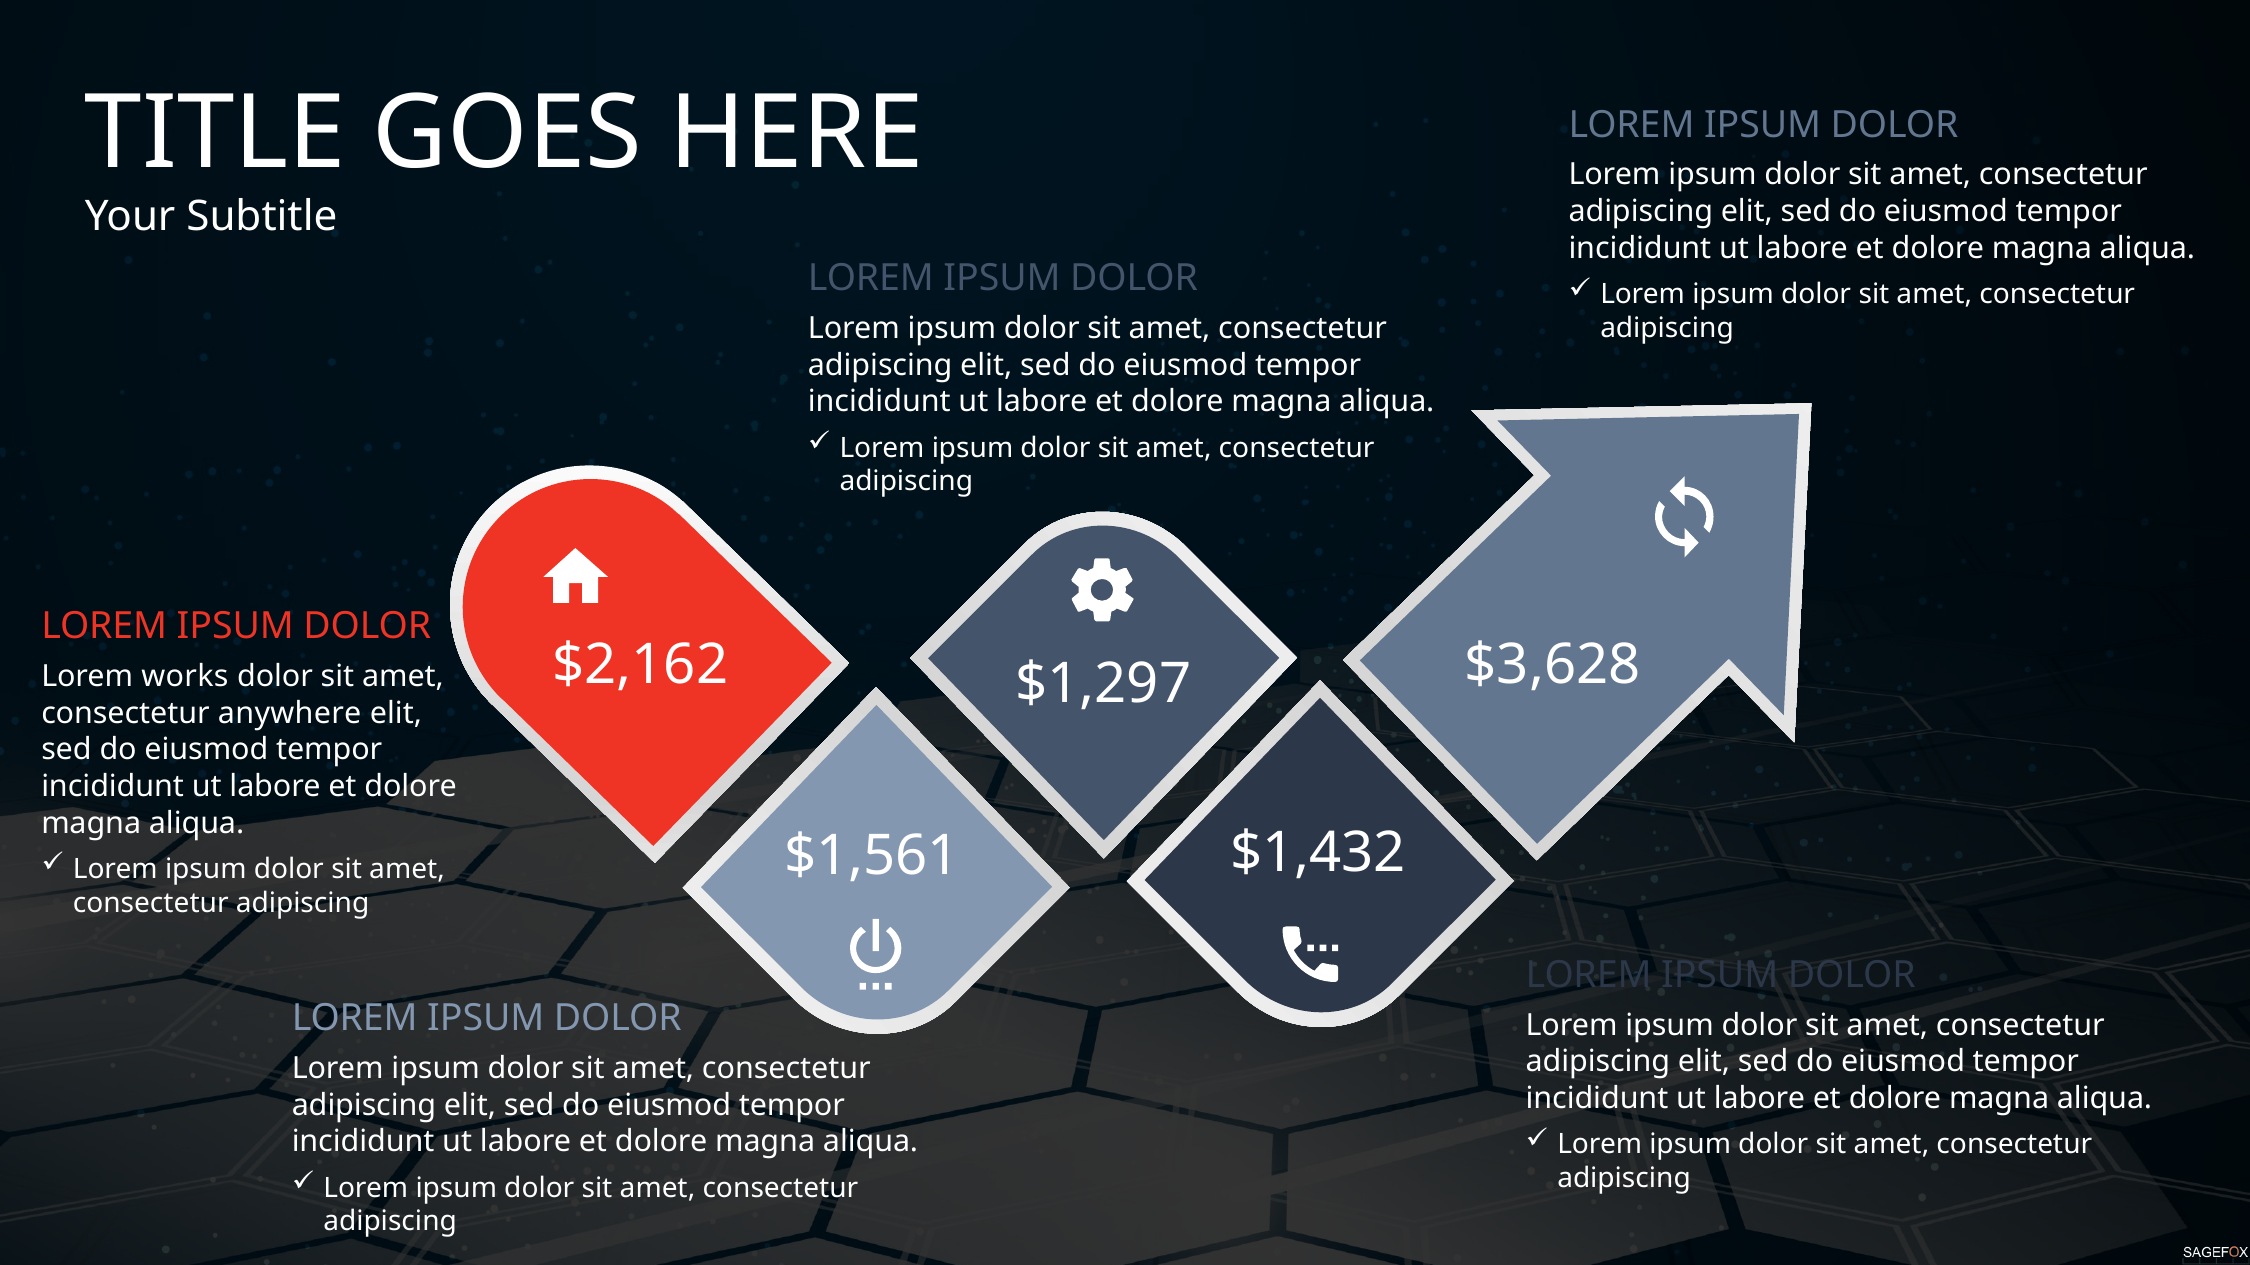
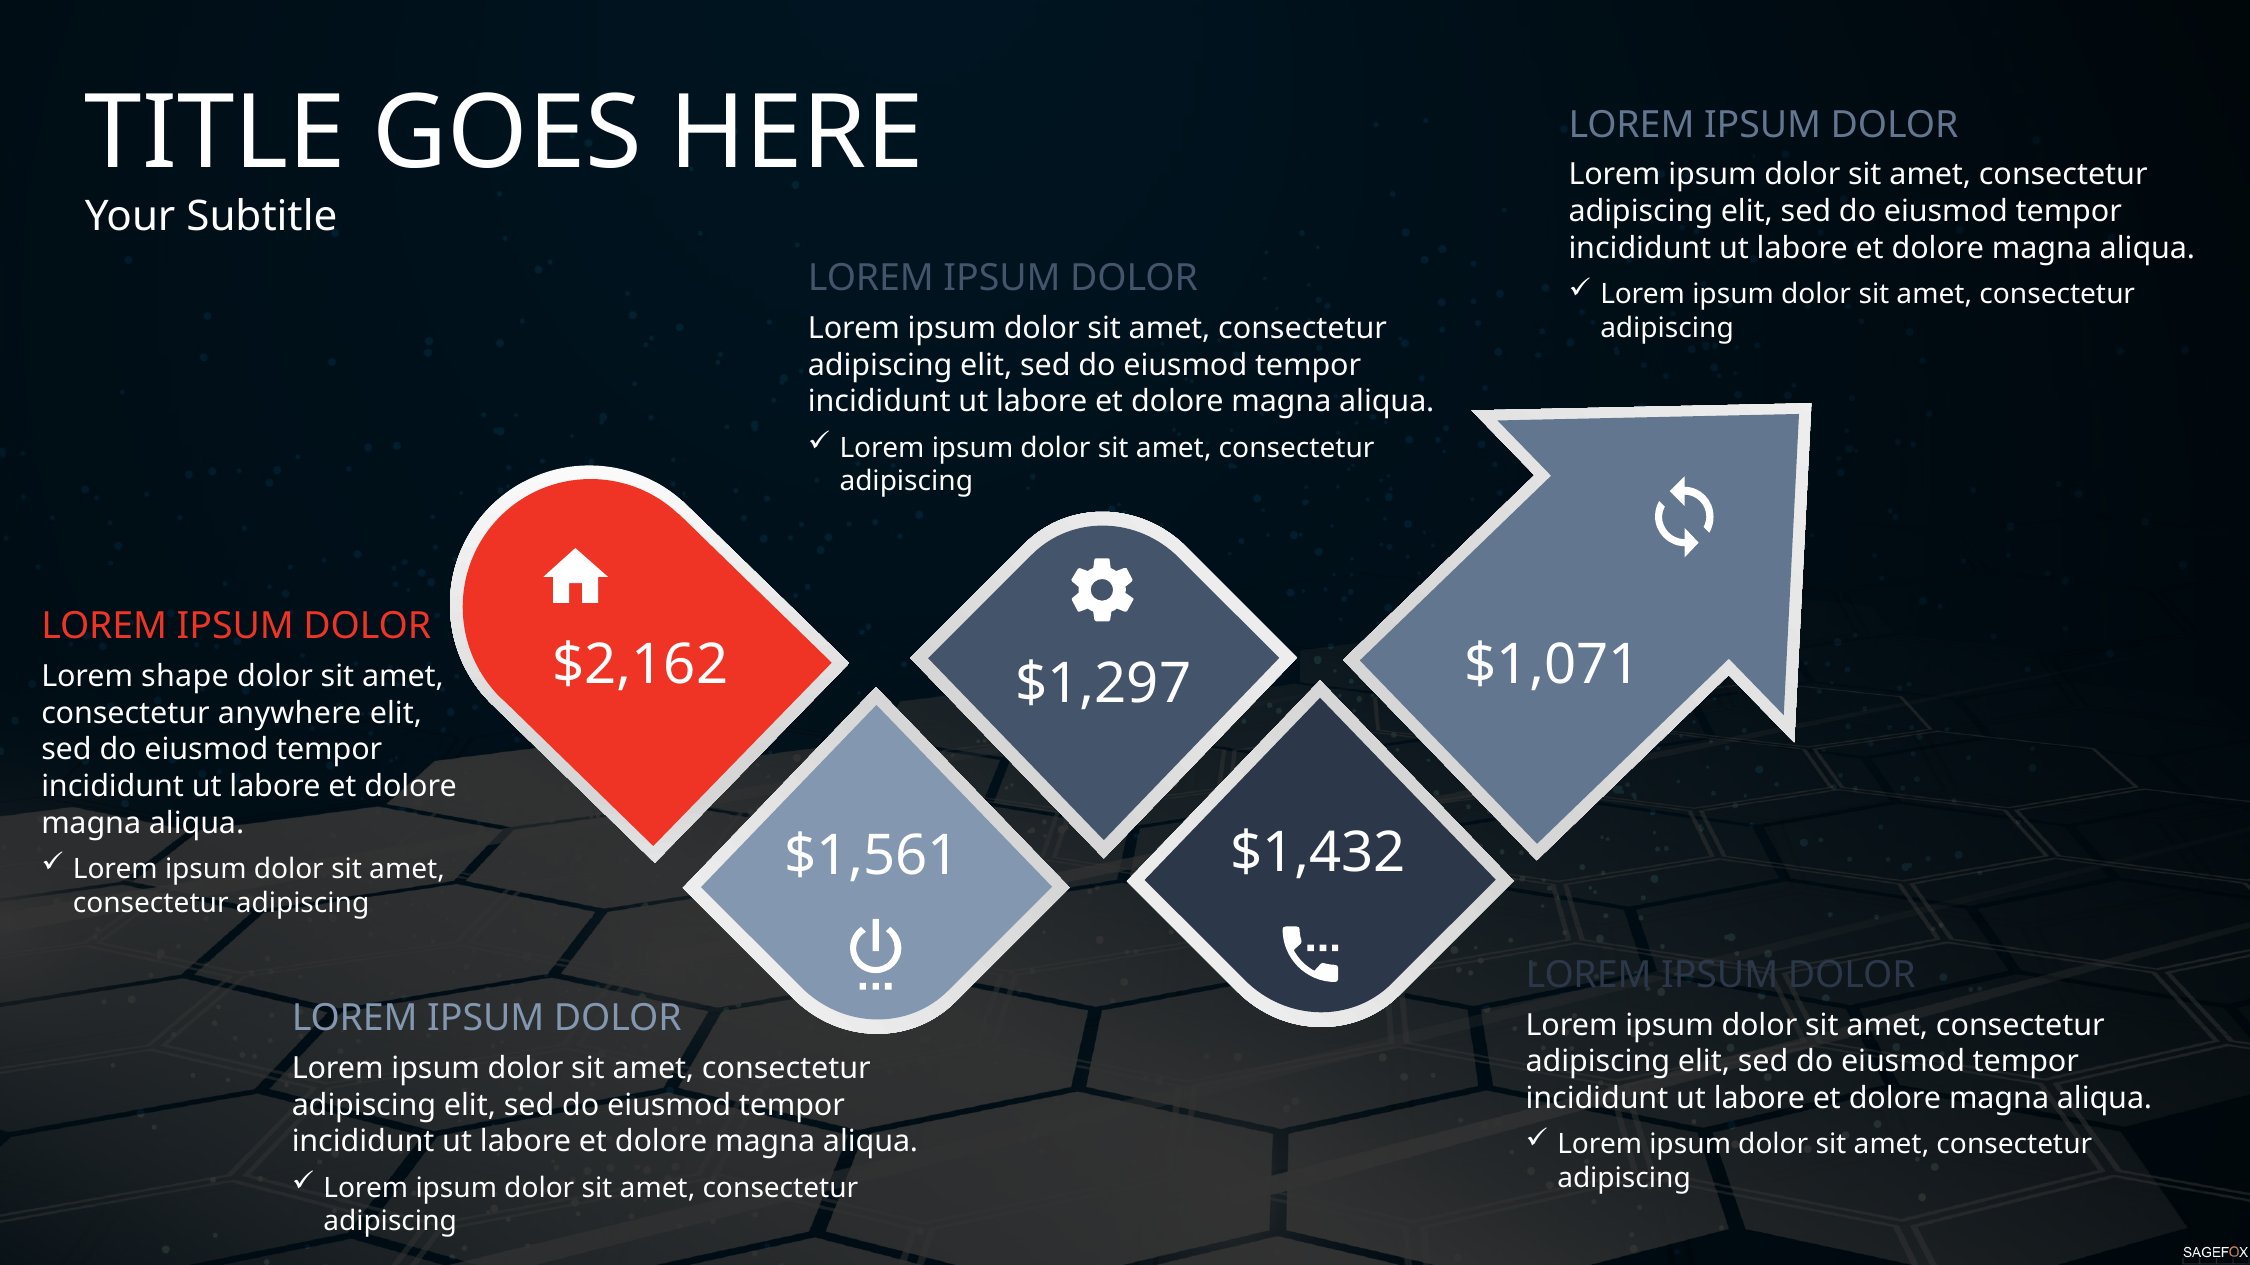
$3,628: $3,628 -> $1,071
works: works -> shape
